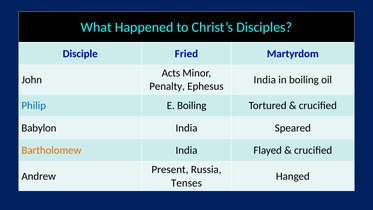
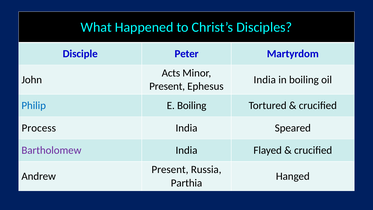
Fried: Fried -> Peter
Penalty at (167, 86): Penalty -> Present
Babylon: Babylon -> Process
Bartholomew colour: orange -> purple
Tenses: Tenses -> Parthia
